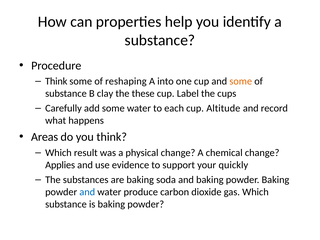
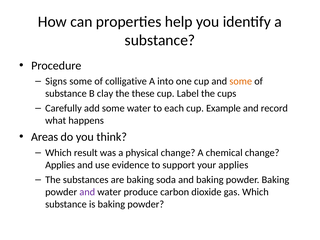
Think at (56, 81): Think -> Signs
reshaping: reshaping -> colligative
Altitude: Altitude -> Example
your quickly: quickly -> applies
and at (87, 192) colour: blue -> purple
